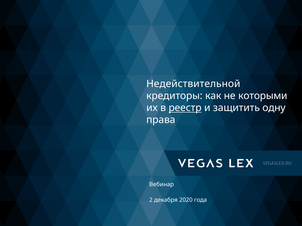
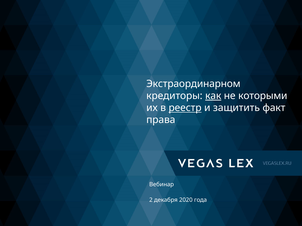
Недействительной: Недействительной -> Экстраординарном
как underline: none -> present
одну: одну -> факт
